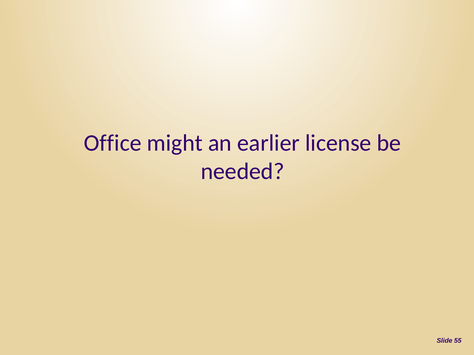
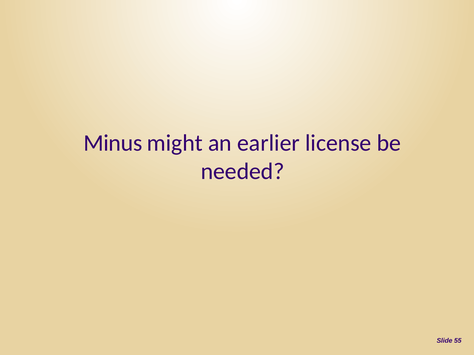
Office: Office -> Minus
